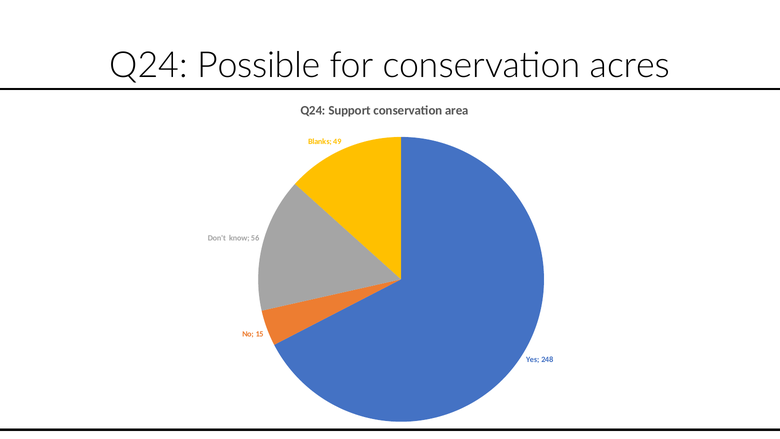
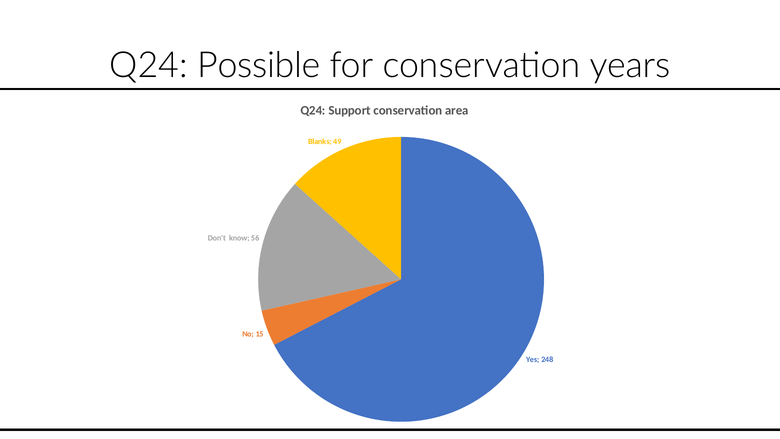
acres: acres -> years
